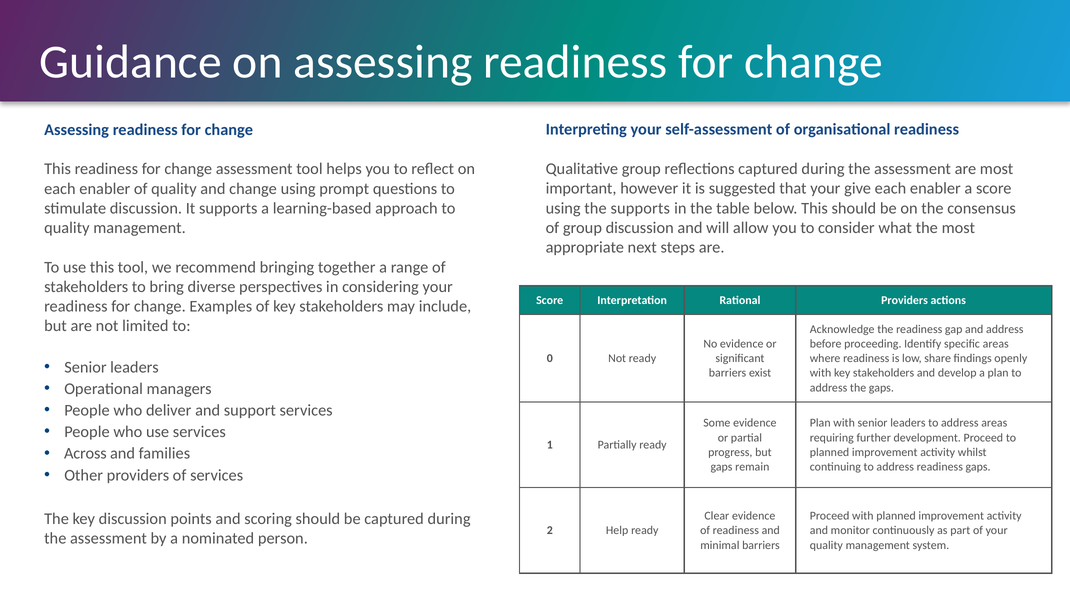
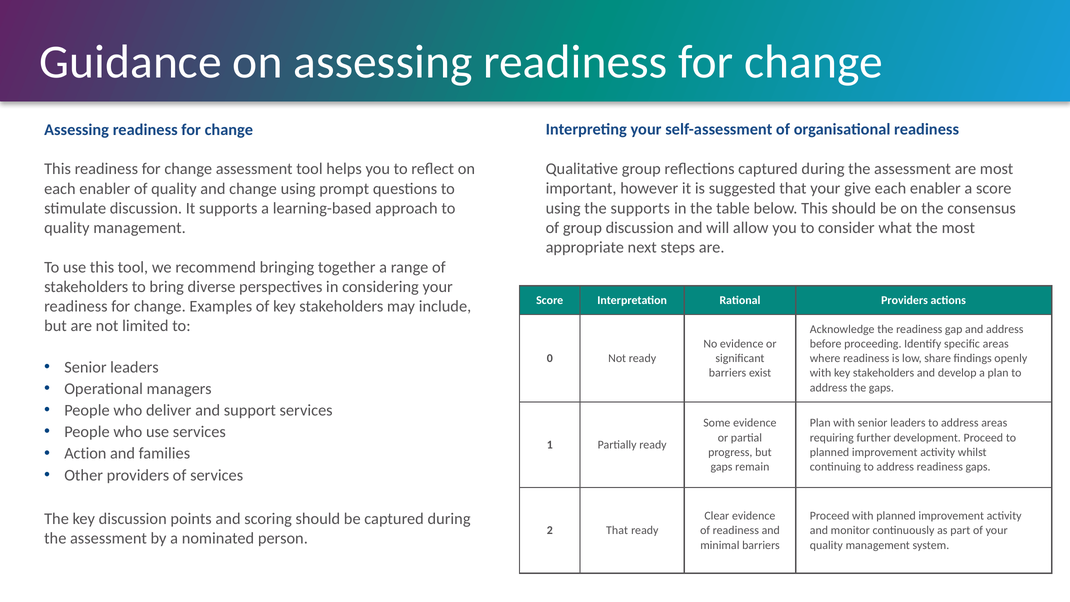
Across: Across -> Action
2 Help: Help -> That
